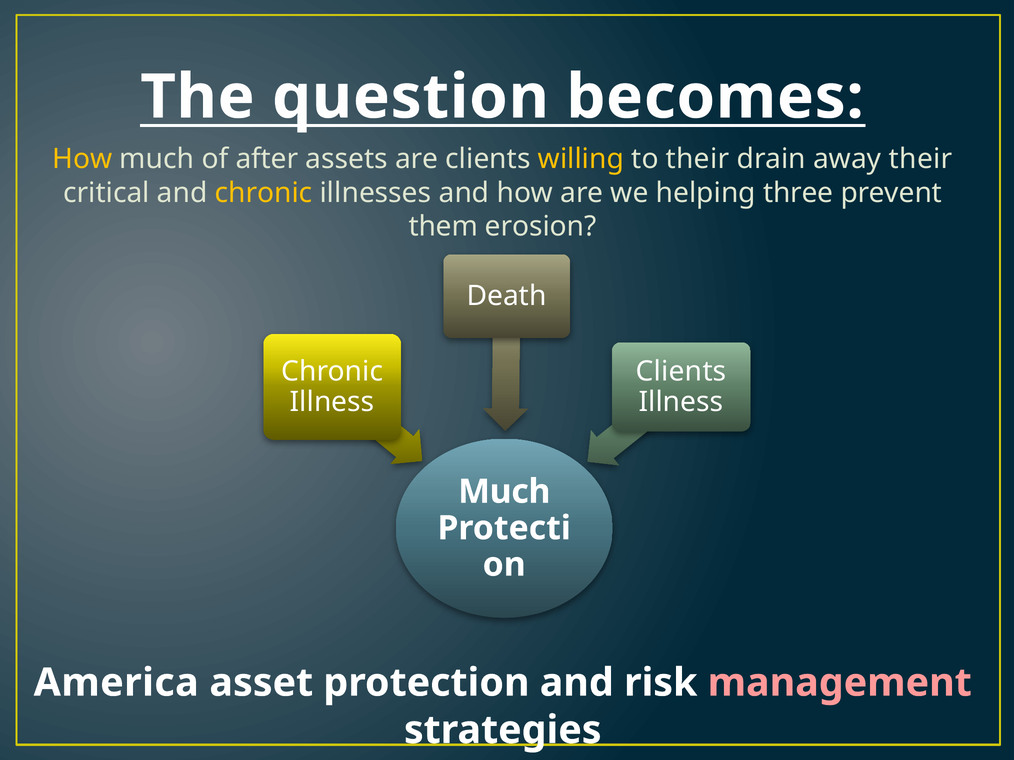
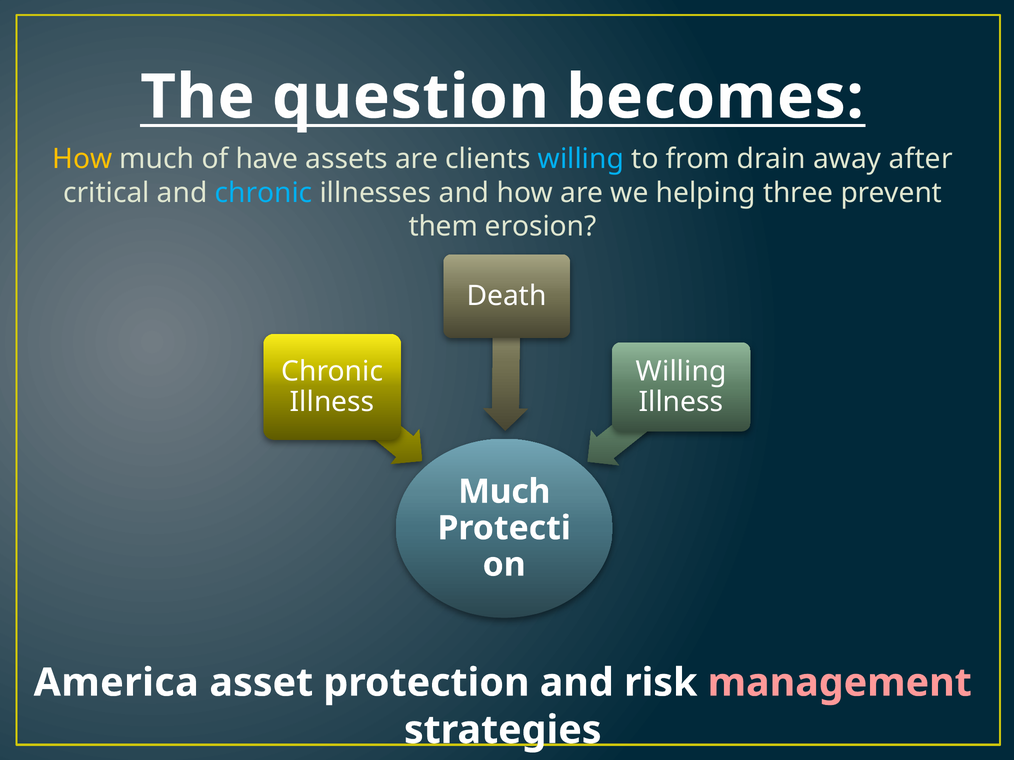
after: after -> have
willing at (581, 159) colour: yellow -> light blue
to their: their -> from
away their: their -> after
chronic at (264, 193) colour: yellow -> light blue
Clients at (681, 372): Clients -> Willing
